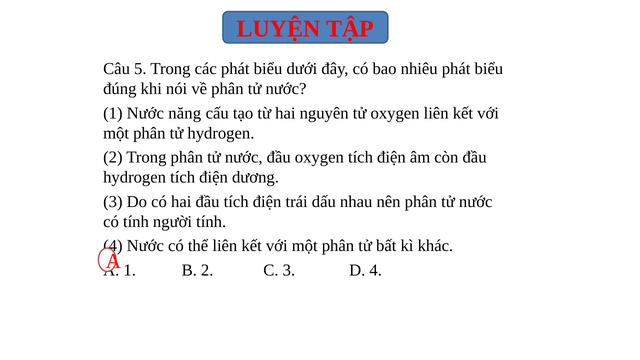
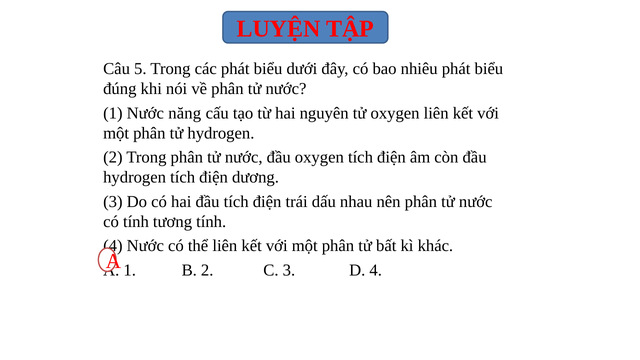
người: người -> tương
